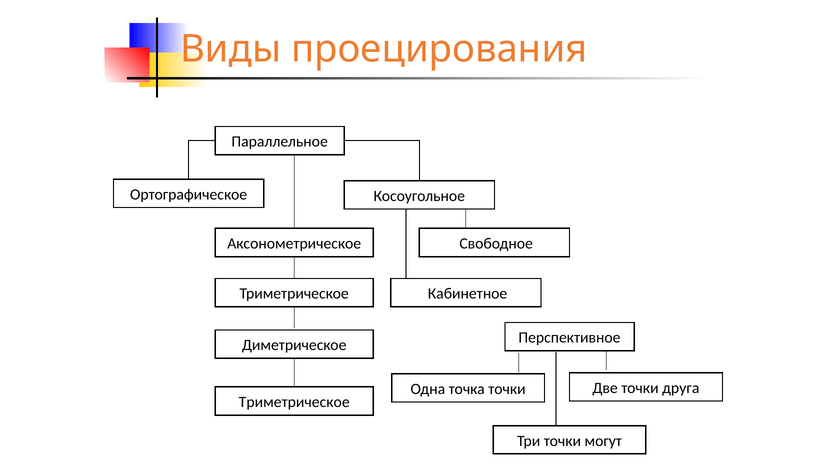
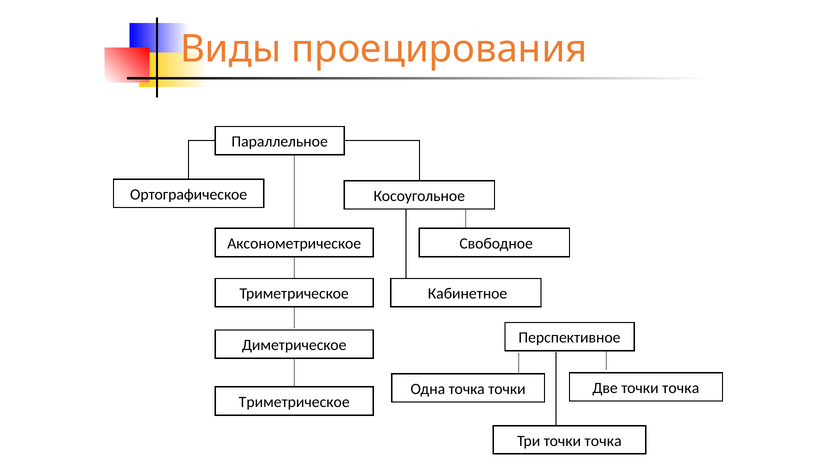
Две точки друга: друга -> точка
Три точки могут: могут -> точка
